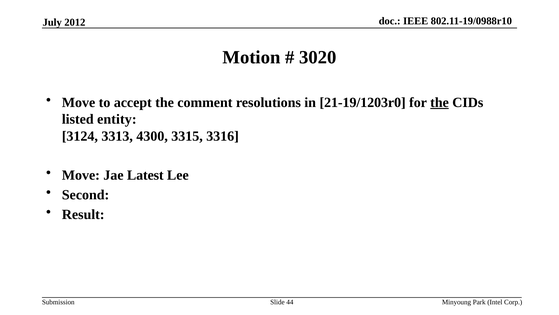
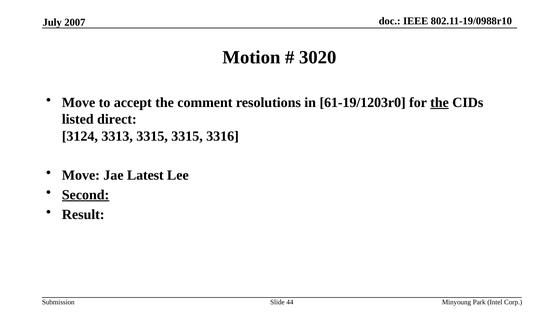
2012: 2012 -> 2007
21-19/1203r0: 21-19/1203r0 -> 61-19/1203r0
entity: entity -> direct
3313 4300: 4300 -> 3315
Second underline: none -> present
